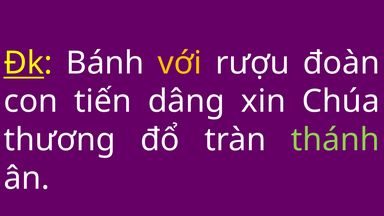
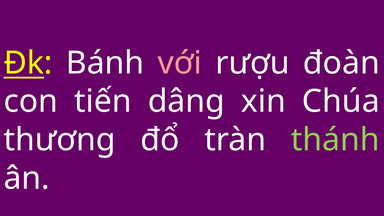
với colour: yellow -> pink
